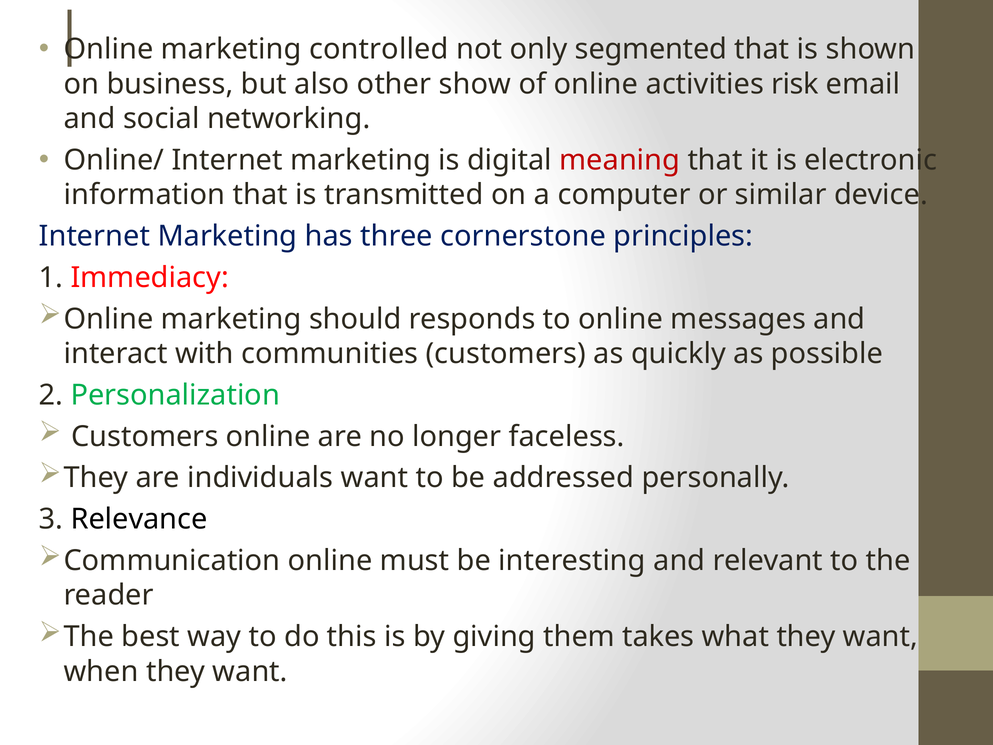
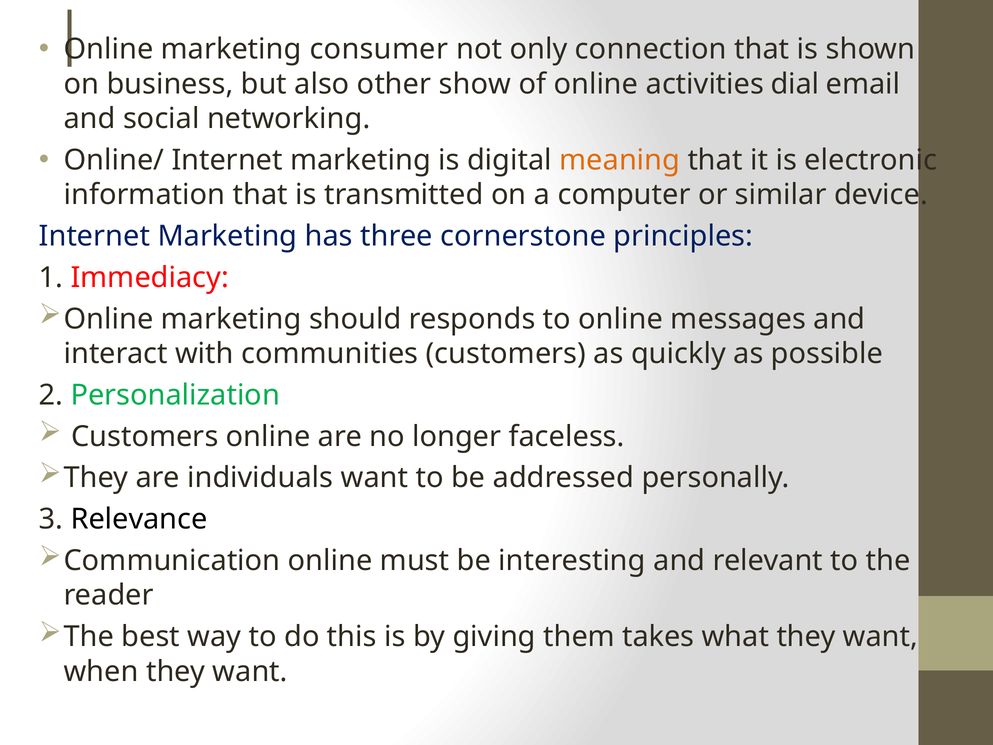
controlled: controlled -> consumer
segmented: segmented -> connection
risk: risk -> dial
meaning colour: red -> orange
